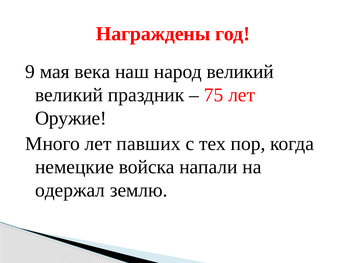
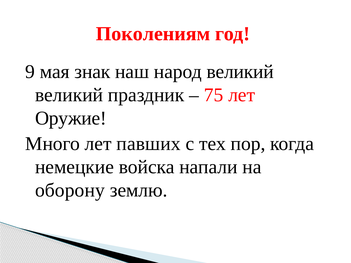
Награждены: Награждены -> Поколениям
века: века -> знак
одержал: одержал -> оборону
